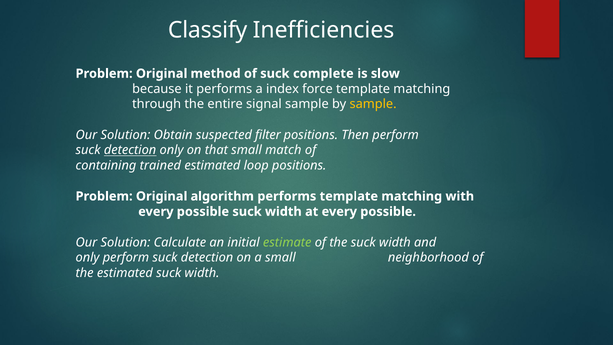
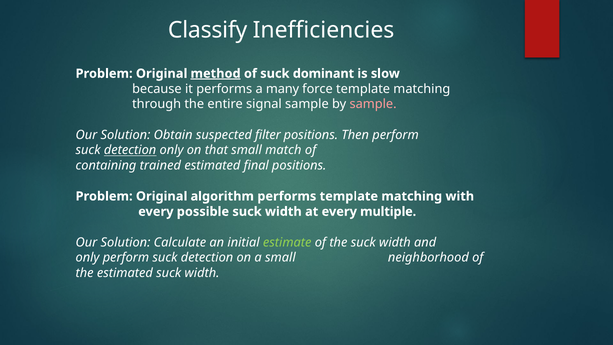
method underline: none -> present
complete: complete -> dominant
index: index -> many
sample at (373, 104) colour: yellow -> pink
loop: loop -> final
at every possible: possible -> multiple
